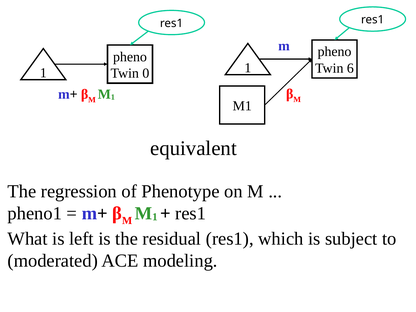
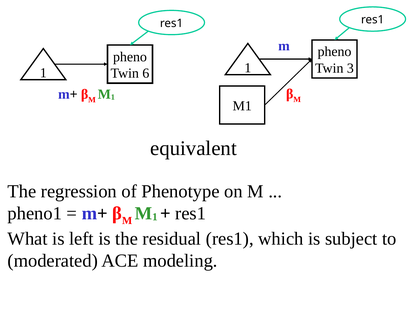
6: 6 -> 3
0: 0 -> 6
